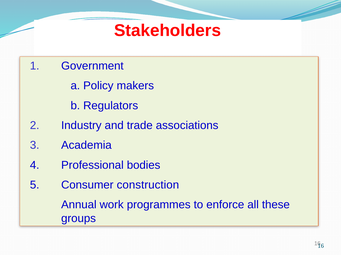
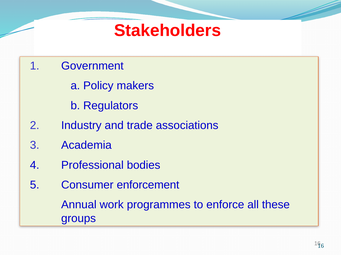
construction: construction -> enforcement
